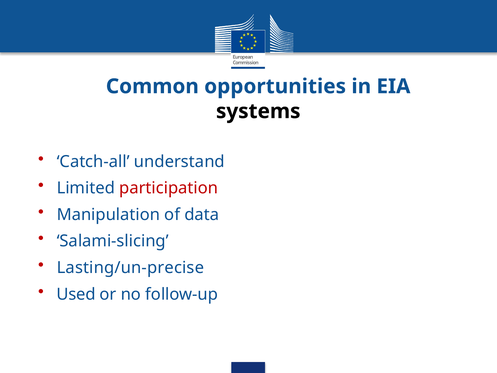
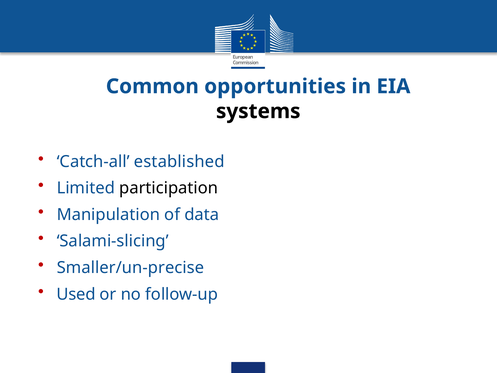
understand: understand -> established
participation colour: red -> black
Lasting/un-precise: Lasting/un-precise -> Smaller/un-precise
